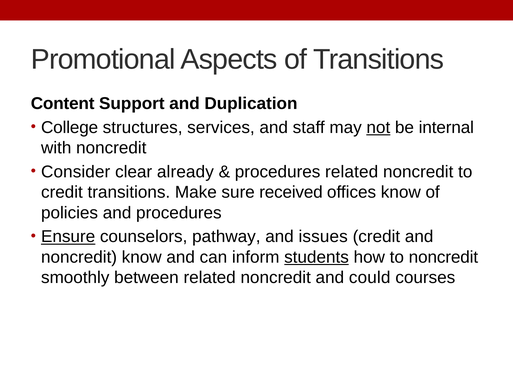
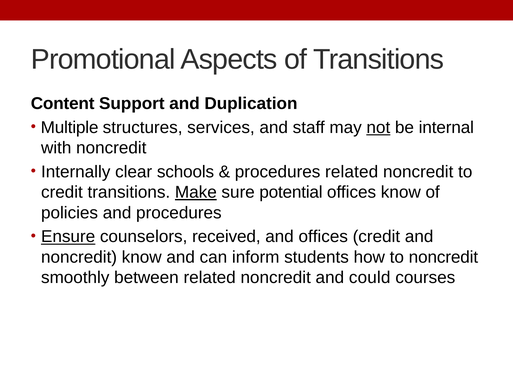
College: College -> Multiple
Consider: Consider -> Internally
already: already -> schools
Make underline: none -> present
received: received -> potential
pathway: pathway -> received
and issues: issues -> offices
students underline: present -> none
